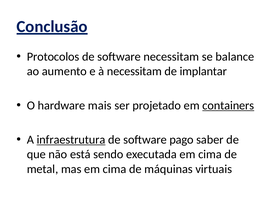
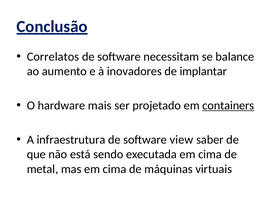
Protocolos: Protocolos -> Correlatos
à necessitam: necessitam -> inovadores
infraestrutura underline: present -> none
pago: pago -> view
